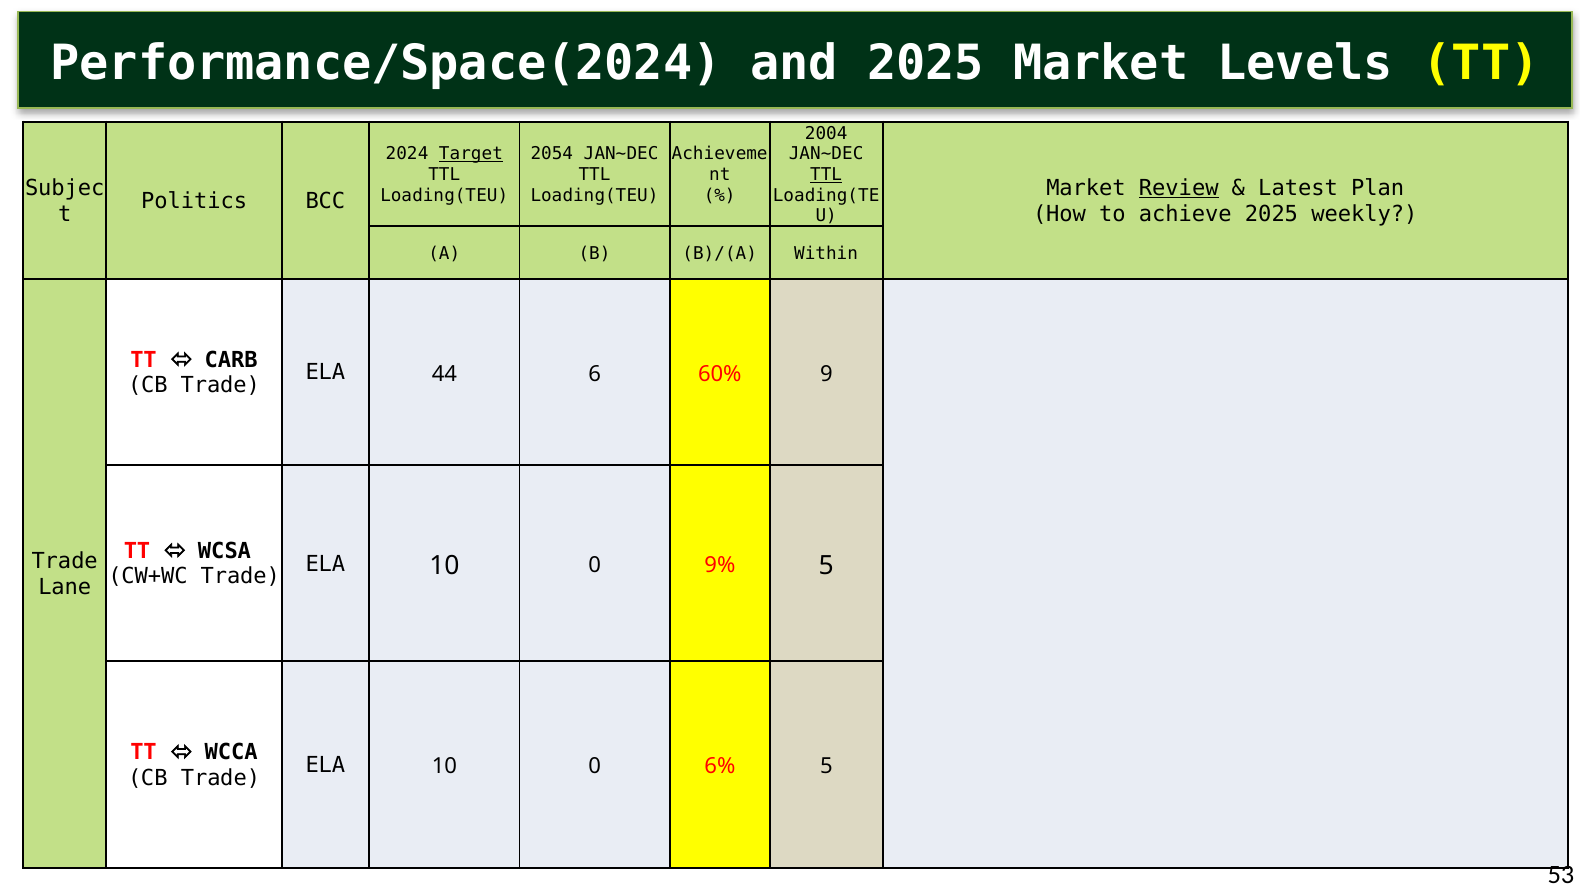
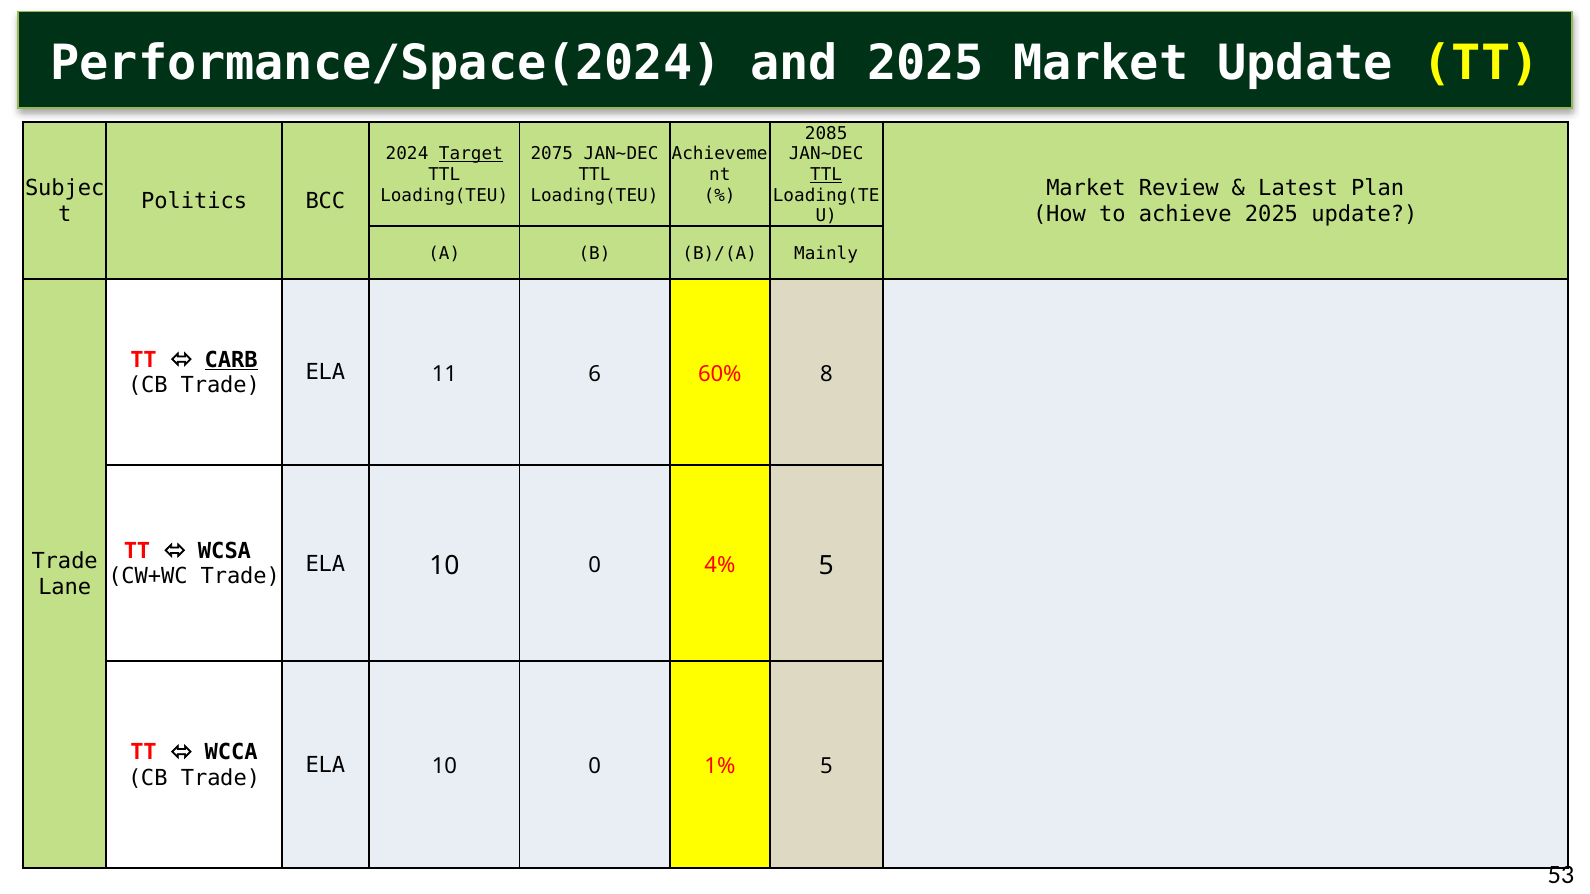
Market Levels: Levels -> Update
2004: 2004 -> 2085
2054: 2054 -> 2075
Review underline: present -> none
2025 weekly: weekly -> update
Within: Within -> Mainly
CARB underline: none -> present
44: 44 -> 11
9: 9 -> 8
9%: 9% -> 4%
6%: 6% -> 1%
